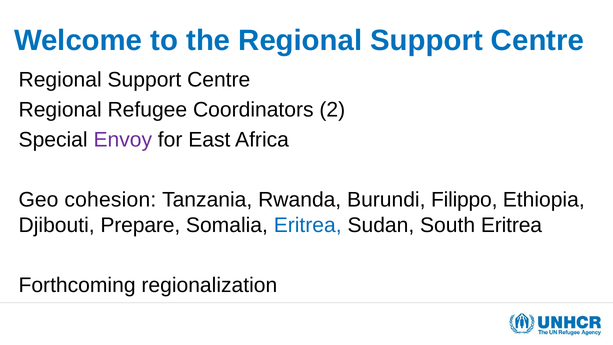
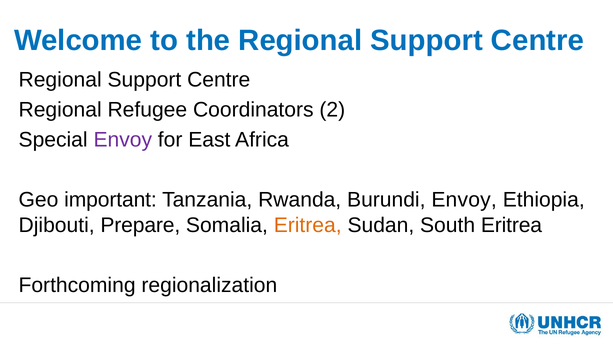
cohesion: cohesion -> important
Burundi Filippo: Filippo -> Envoy
Eritrea at (308, 225) colour: blue -> orange
